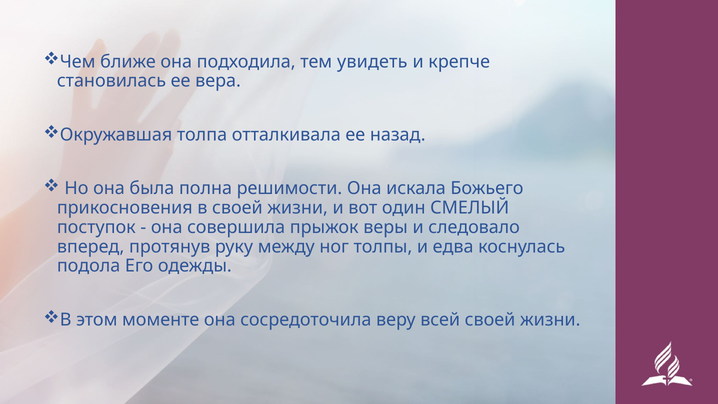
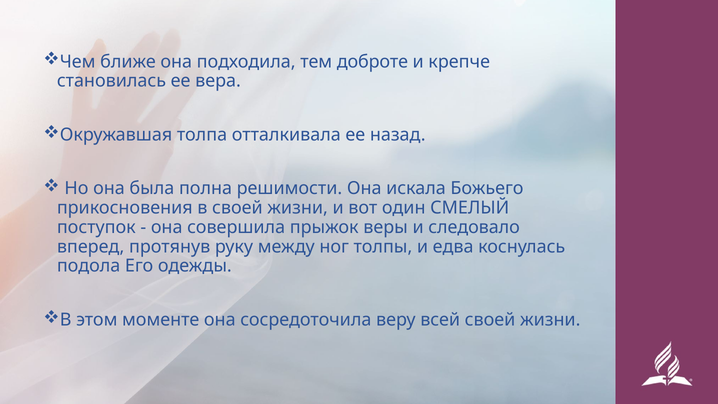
увидеть: увидеть -> доброте
